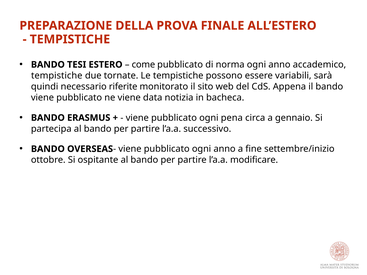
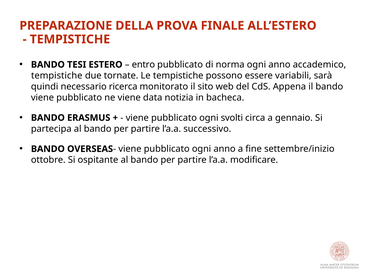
come: come -> entro
riferite: riferite -> ricerca
pena: pena -> svolti
